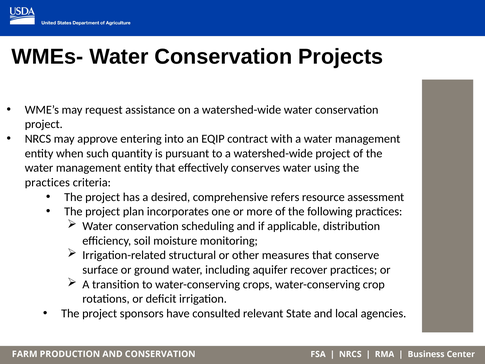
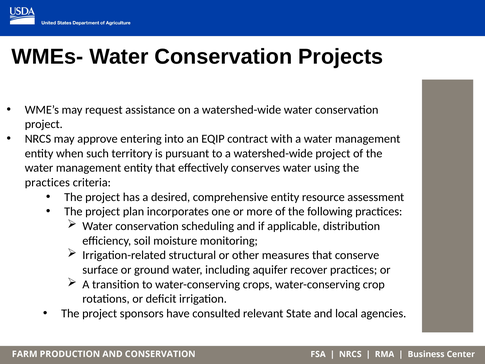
quantity: quantity -> territory
comprehensive refers: refers -> entity
